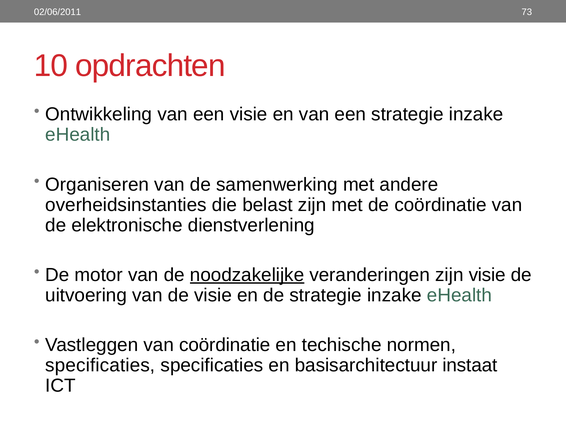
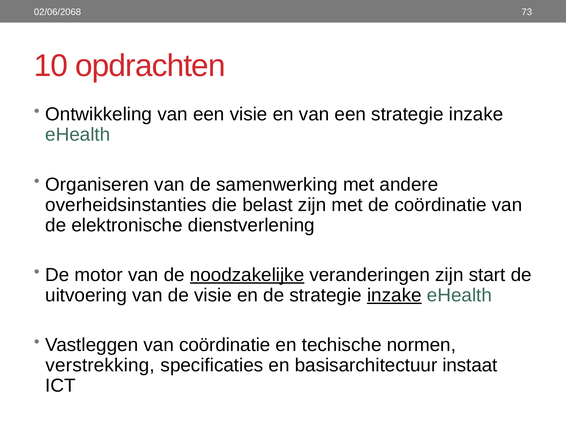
02/06/2011: 02/06/2011 -> 02/06/2068
zijn visie: visie -> start
inzake at (394, 296) underline: none -> present
specificaties at (100, 366): specificaties -> verstrekking
